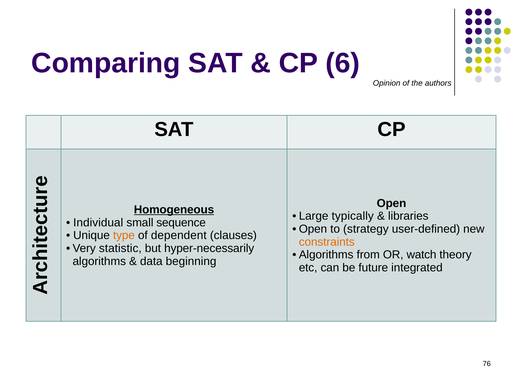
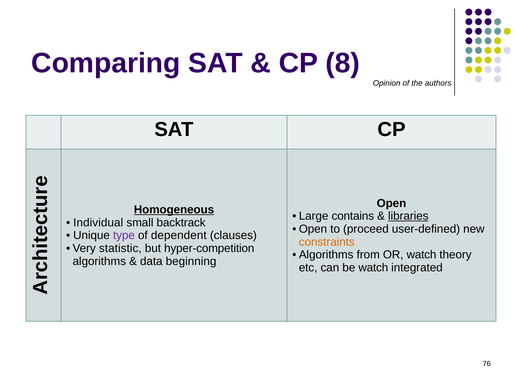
6: 6 -> 8
typically: typically -> contains
libraries underline: none -> present
sequence: sequence -> backtrack
strategy: strategy -> proceed
type colour: orange -> purple
hyper-necessarily: hyper-necessarily -> hyper-competition
be future: future -> watch
